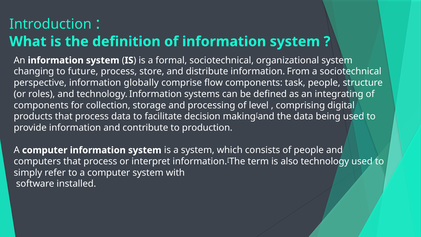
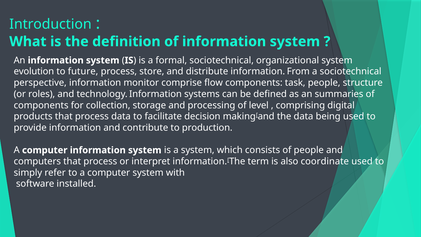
changing: changing -> evolution
globally: globally -> monitor
integrating: integrating -> summaries
also technology: technology -> coordinate
